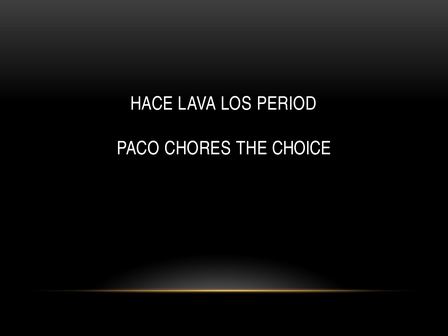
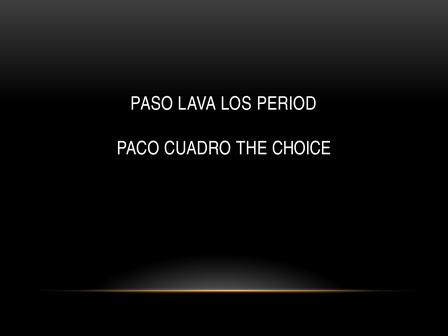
HACE: HACE -> PASO
CHORES: CHORES -> CUADRO
